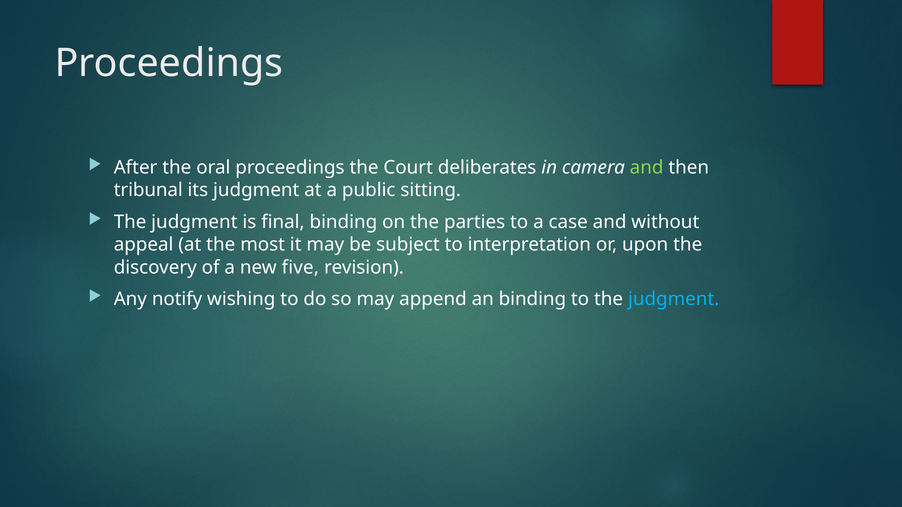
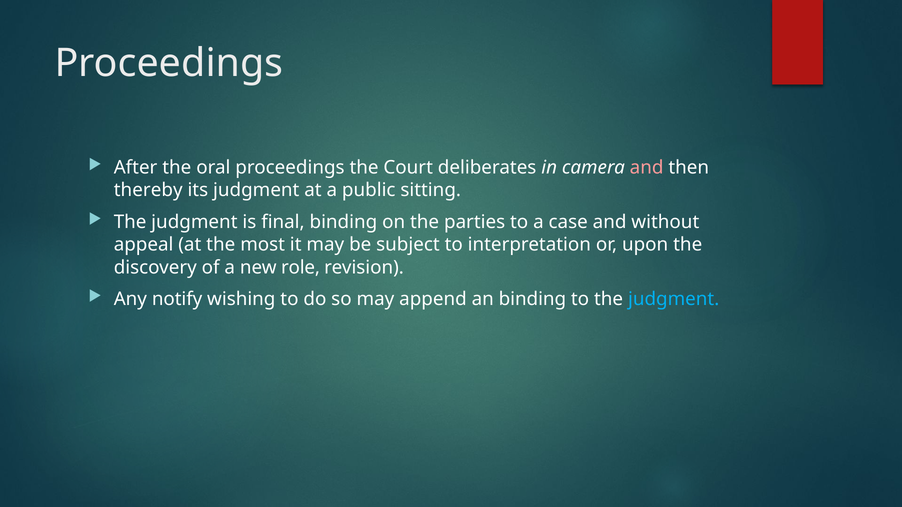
and at (647, 168) colour: light green -> pink
tribunal: tribunal -> thereby
five: five -> role
